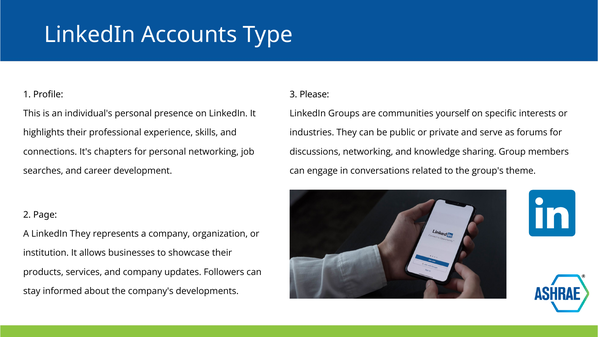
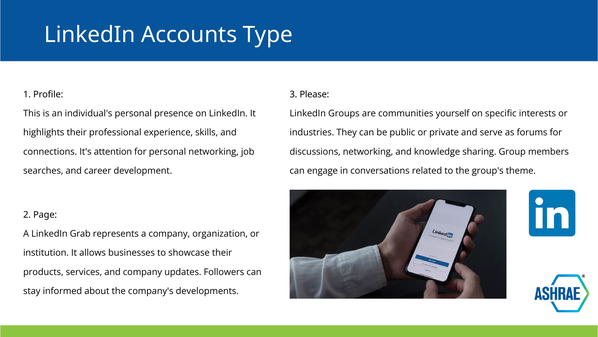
chapters: chapters -> attention
LinkedIn They: They -> Grab
